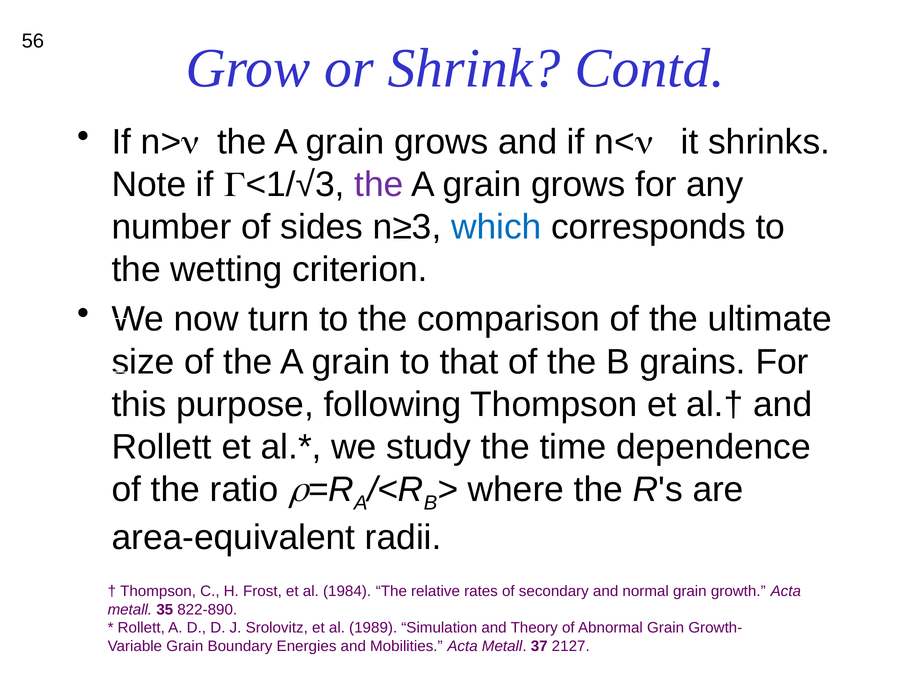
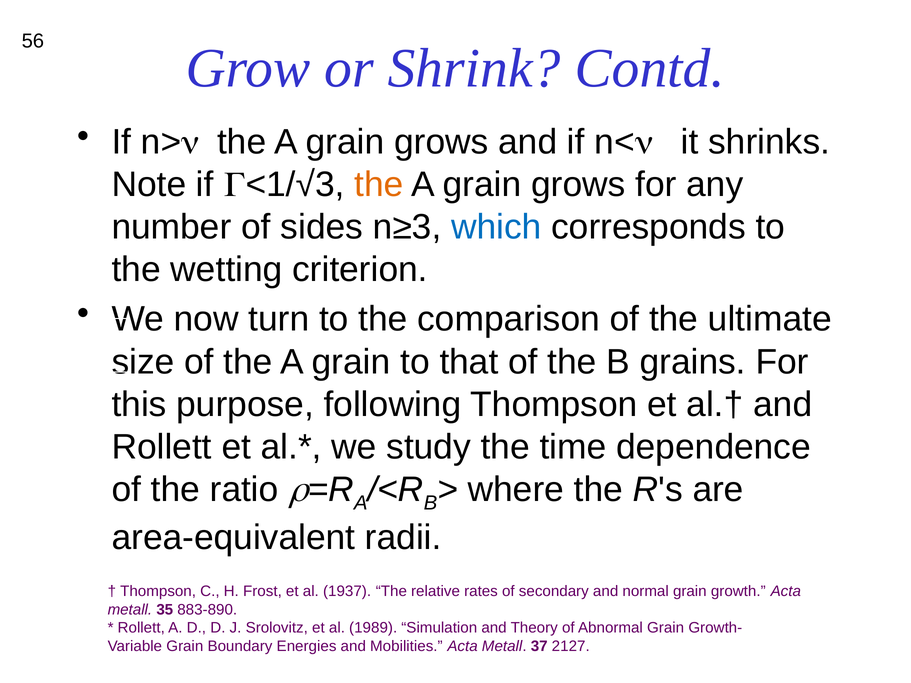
the at (379, 185) colour: purple -> orange
1984: 1984 -> 1937
822-890: 822-890 -> 883-890
